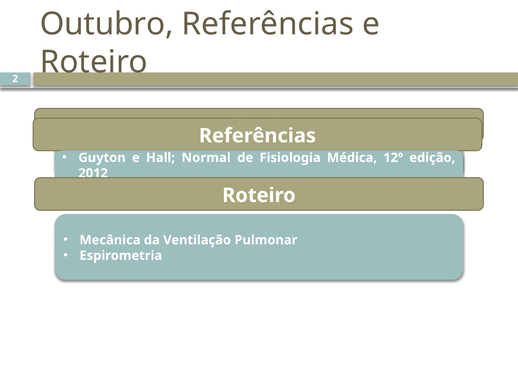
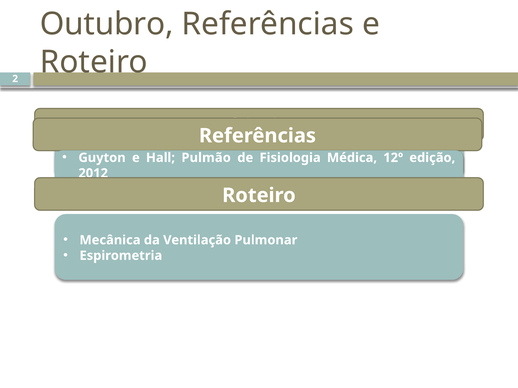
Normal: Normal -> Pulmão
